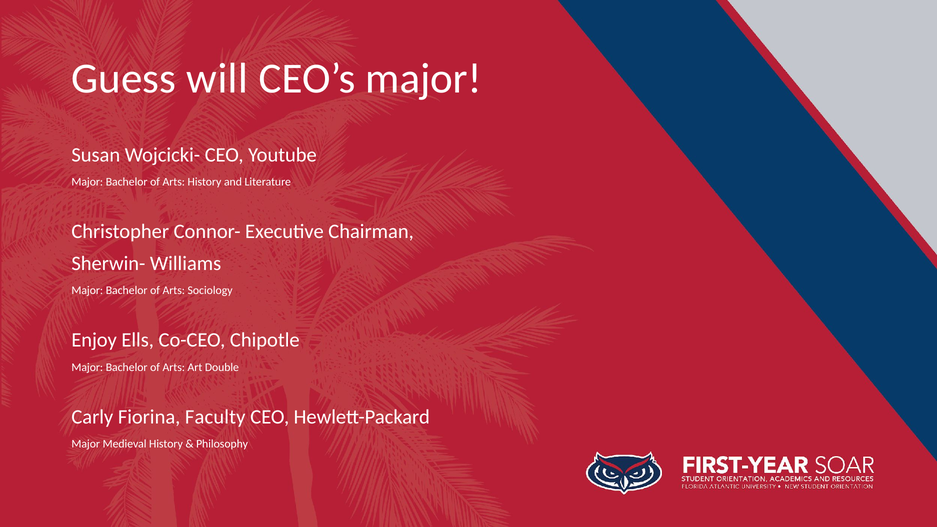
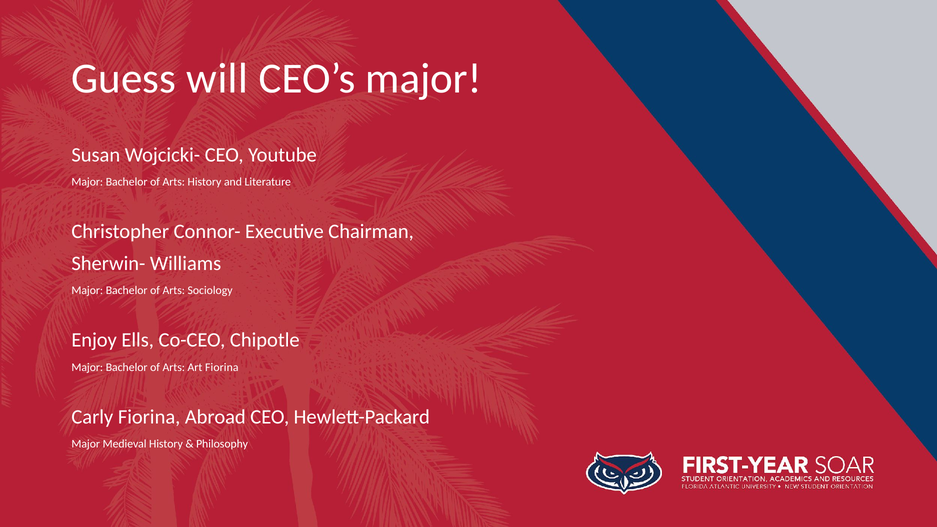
Art Double: Double -> Fiorina
Faculty: Faculty -> Abroad
